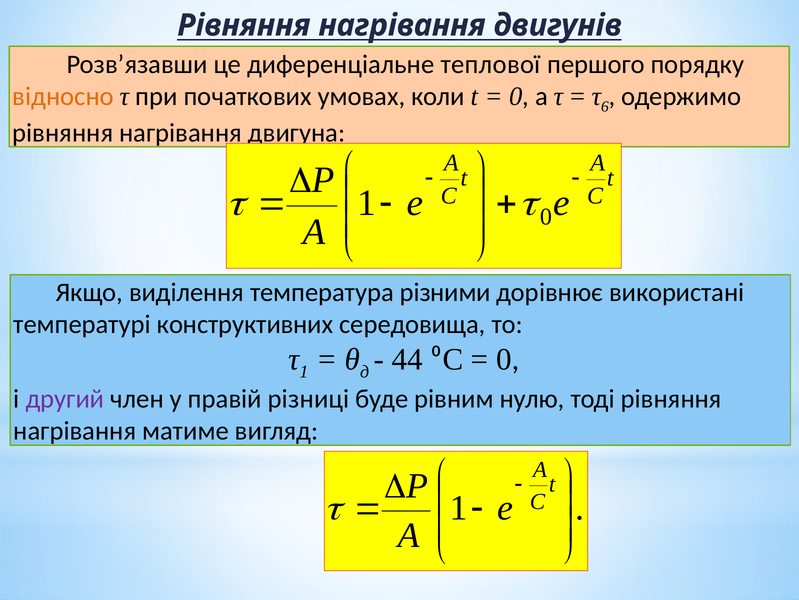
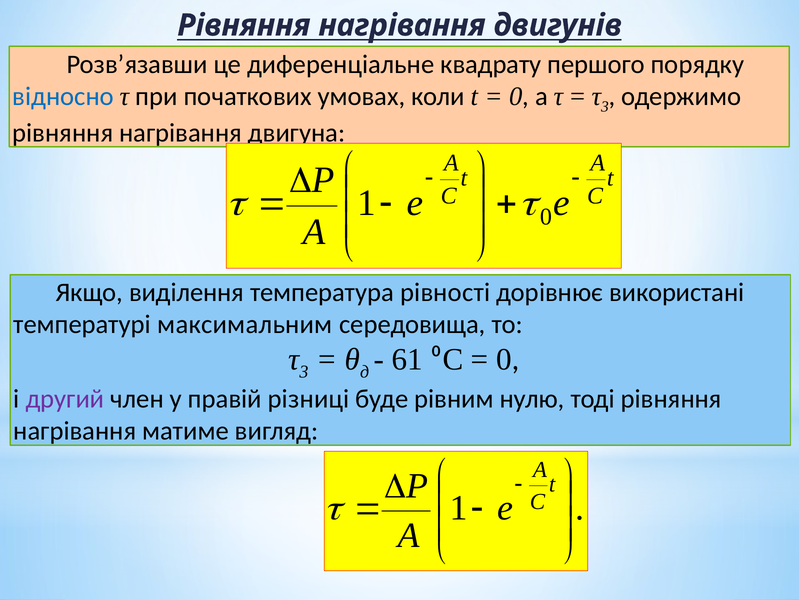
теплової: теплової -> квадрату
відносно colour: orange -> blue
6 at (605, 107): 6 -> 3
різними: різними -> рівності
конструктивних: конструктивних -> максимальним
1 at (304, 371): 1 -> 3
44: 44 -> 61
